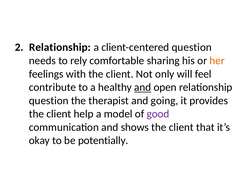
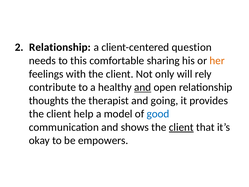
rely: rely -> this
feel: feel -> rely
question at (49, 100): question -> thoughts
good colour: purple -> blue
client at (181, 127) underline: none -> present
potentially: potentially -> empowers
